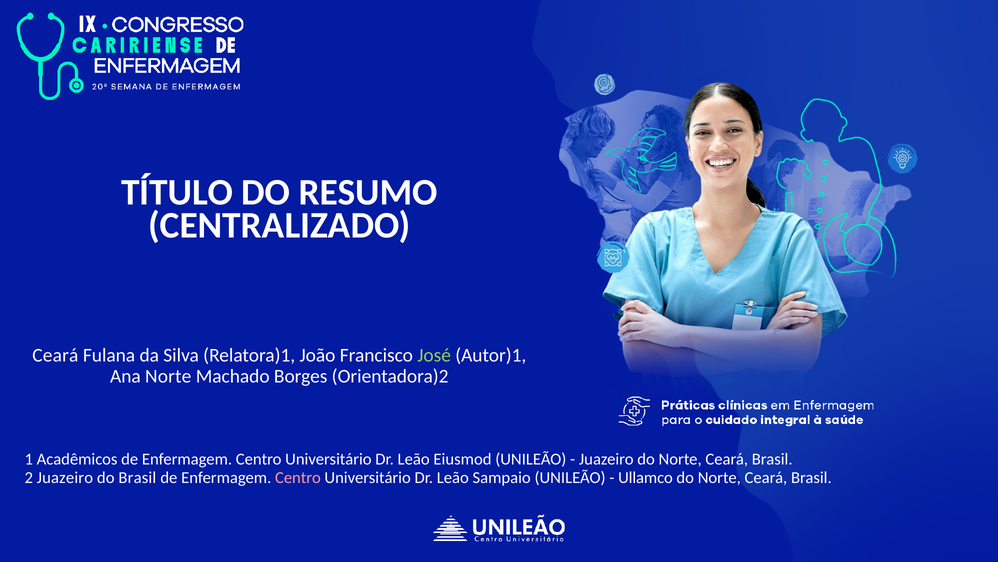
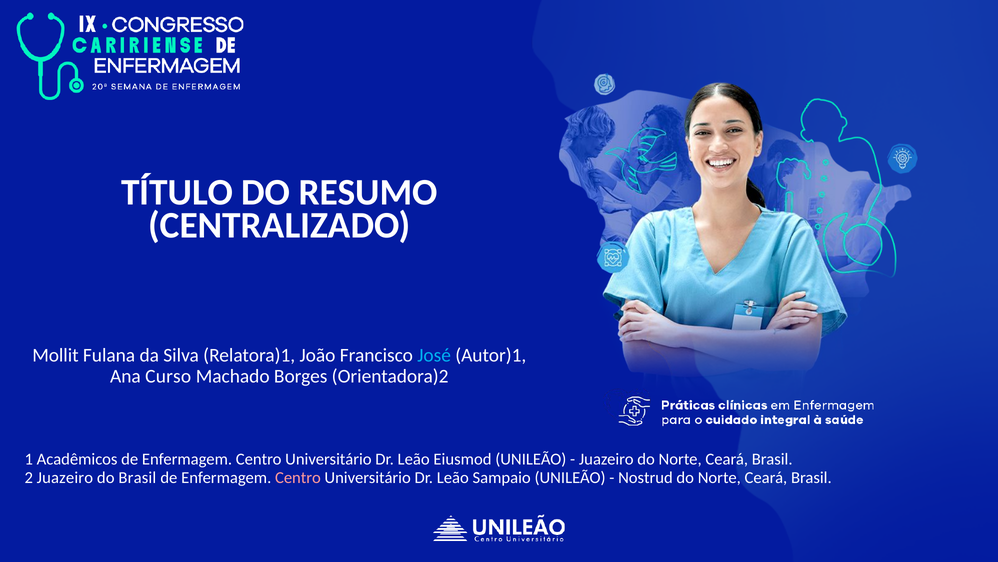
Ceará at (55, 355): Ceará -> Mollit
José colour: light green -> light blue
Ana Norte: Norte -> Curso
Ullamco: Ullamco -> Nostrud
